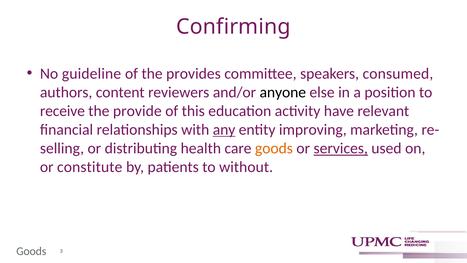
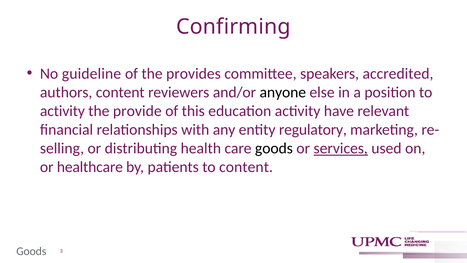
consumed: consumed -> accredited
receive at (62, 111): receive -> activity
any underline: present -> none
improving: improving -> regulatory
goods at (274, 148) colour: orange -> black
constitute: constitute -> healthcare
to without: without -> content
